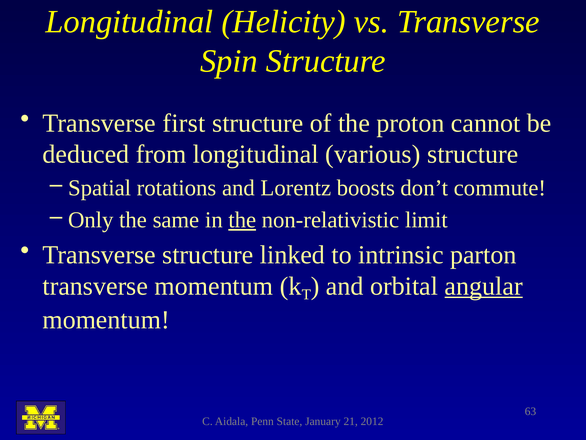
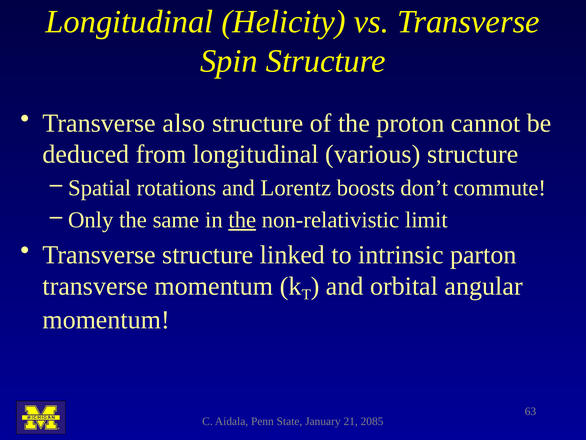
first: first -> also
angular underline: present -> none
2012: 2012 -> 2085
